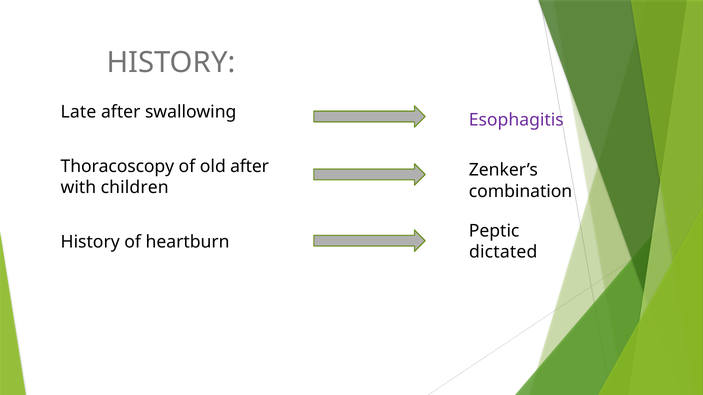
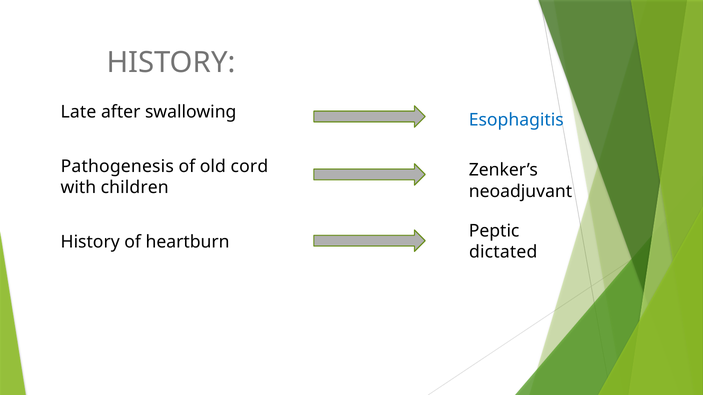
Esophagitis colour: purple -> blue
Thoracoscopy: Thoracoscopy -> Pathogenesis
old after: after -> cord
combination: combination -> neoadjuvant
